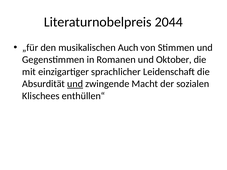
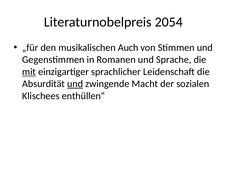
2044: 2044 -> 2054
Oktober: Oktober -> Sprache
mit underline: none -> present
